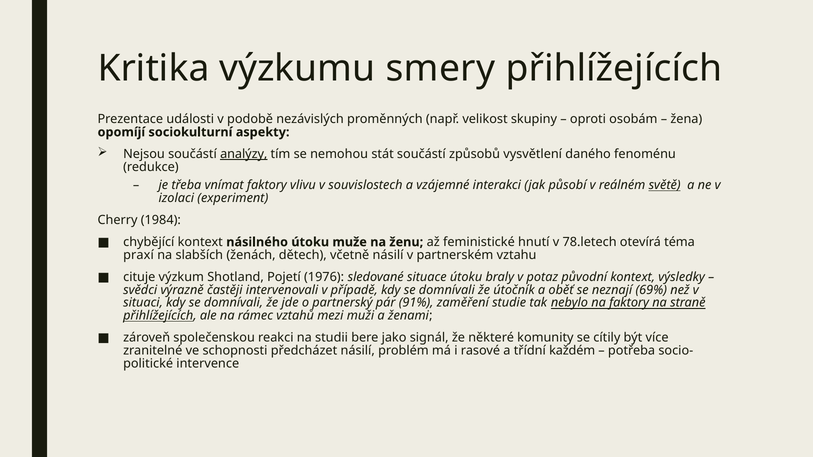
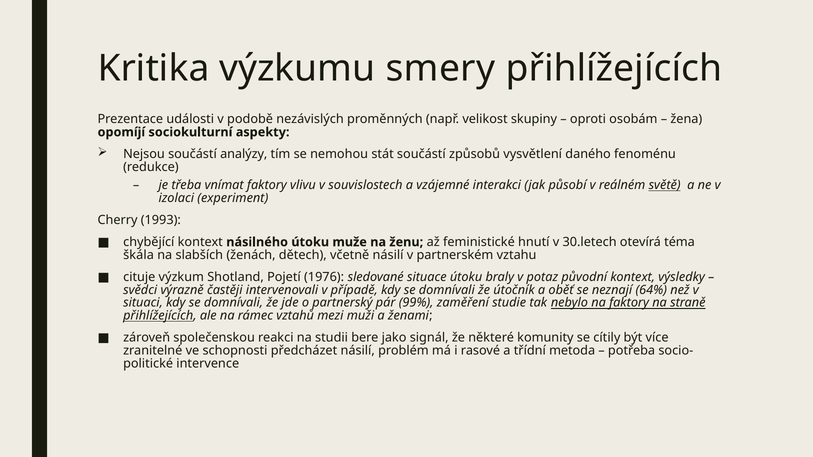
analýzy underline: present -> none
1984: 1984 -> 1993
78.letech: 78.letech -> 30.letech
praxí: praxí -> škála
69%: 69% -> 64%
91%: 91% -> 99%
každém: každém -> metoda
